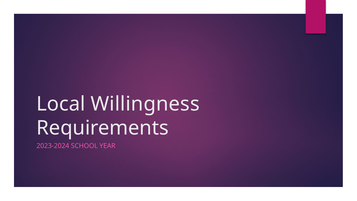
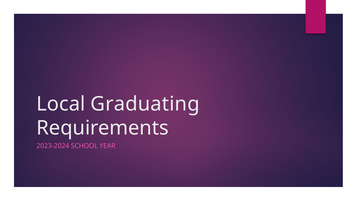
Willingness: Willingness -> Graduating
